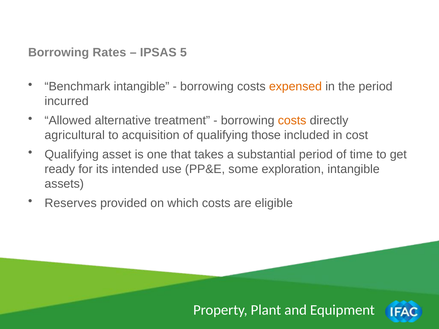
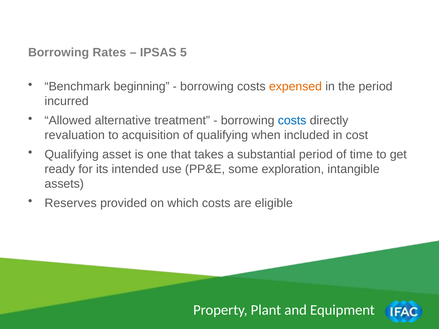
Benchmark intangible: intangible -> beginning
costs at (292, 121) colour: orange -> blue
agricultural: agricultural -> revaluation
those: those -> when
